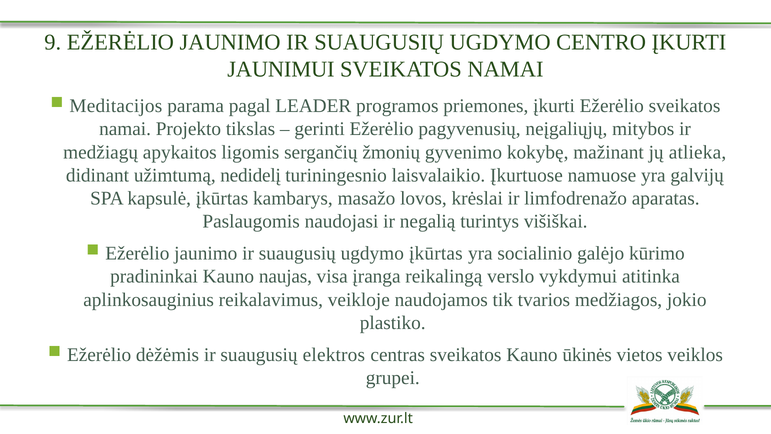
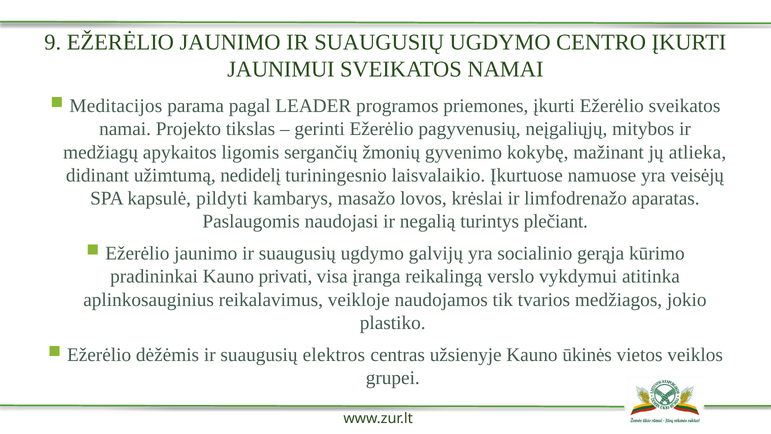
galvijų: galvijų -> veisėjų
kapsulė įkūrtas: įkūrtas -> pildyti
višiškai: višiškai -> plečiant
ugdymo įkūrtas: įkūrtas -> galvijų
galėjo: galėjo -> gerąja
naujas: naujas -> privati
centras sveikatos: sveikatos -> užsienyje
